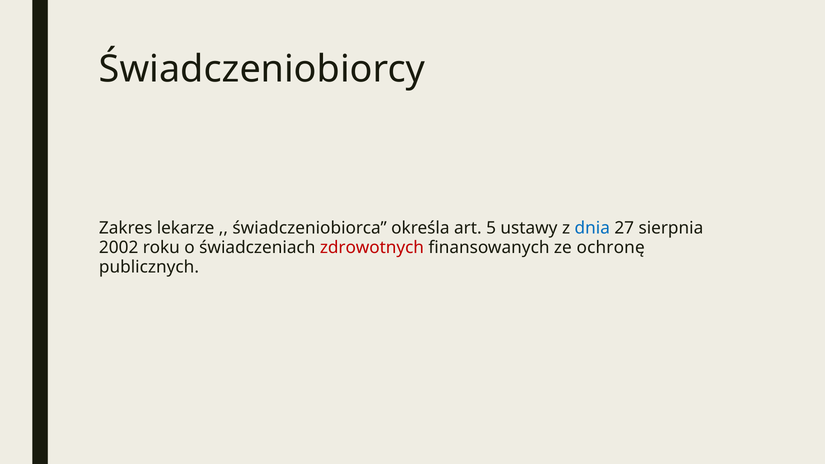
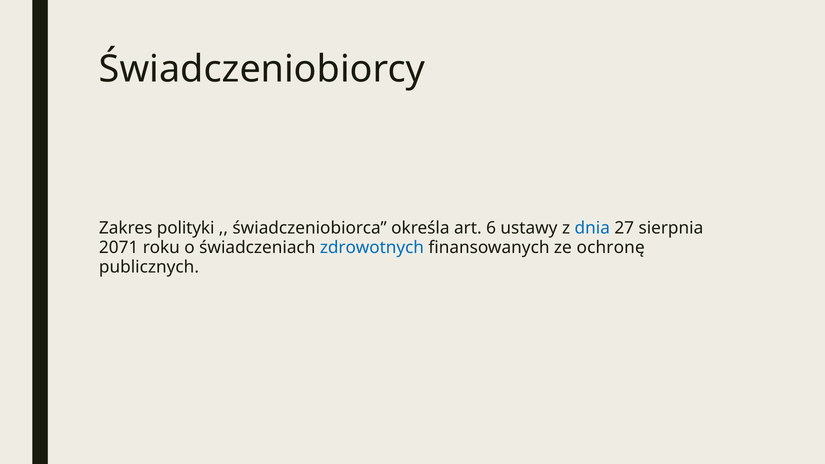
lekarze: lekarze -> polityki
5: 5 -> 6
2002: 2002 -> 2071
zdrowotnych colour: red -> blue
